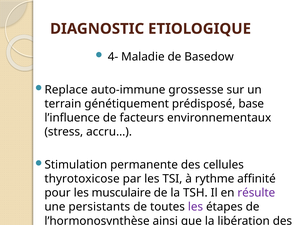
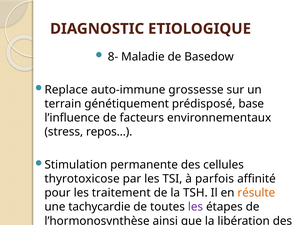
4-: 4- -> 8-
accru…: accru… -> repos…
rythme: rythme -> parfois
musculaire: musculaire -> traitement
résulte colour: purple -> orange
persistants: persistants -> tachycardie
